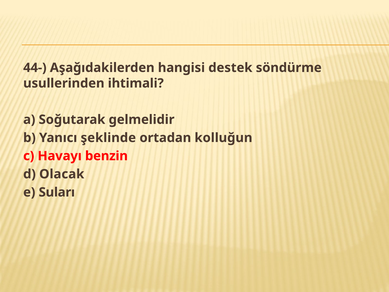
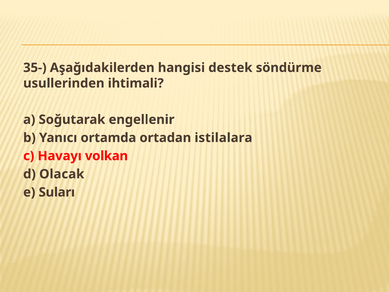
44-: 44- -> 35-
gelmelidir: gelmelidir -> engellenir
şeklinde: şeklinde -> ortamda
kolluğun: kolluğun -> istilalara
benzin: benzin -> volkan
